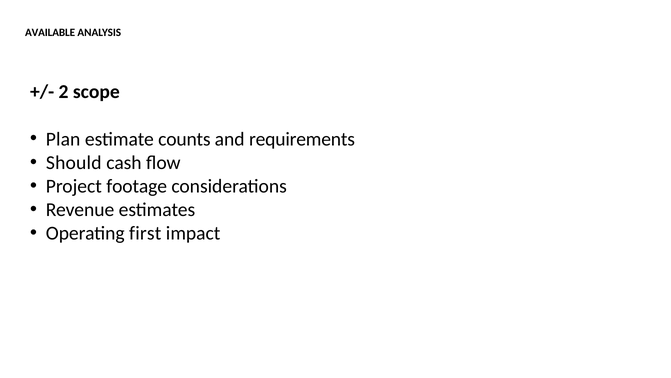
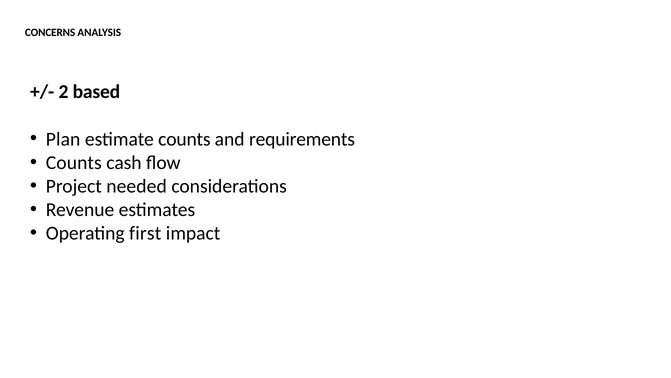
AVAILABLE: AVAILABLE -> CONCERNS
scope: scope -> based
Should at (74, 162): Should -> Counts
footage: footage -> needed
